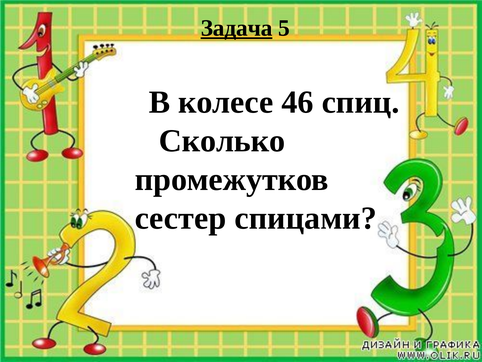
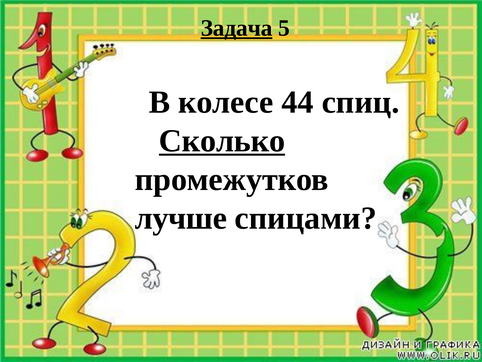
46: 46 -> 44
Сколько underline: none -> present
сестер: сестер -> лучше
